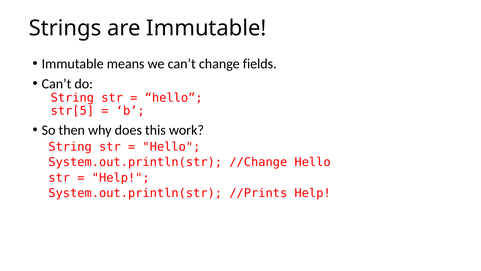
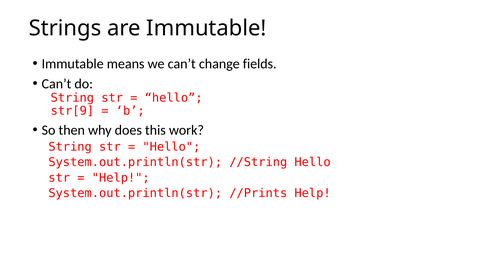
str[5: str[5 -> str[9
//Change: //Change -> //String
